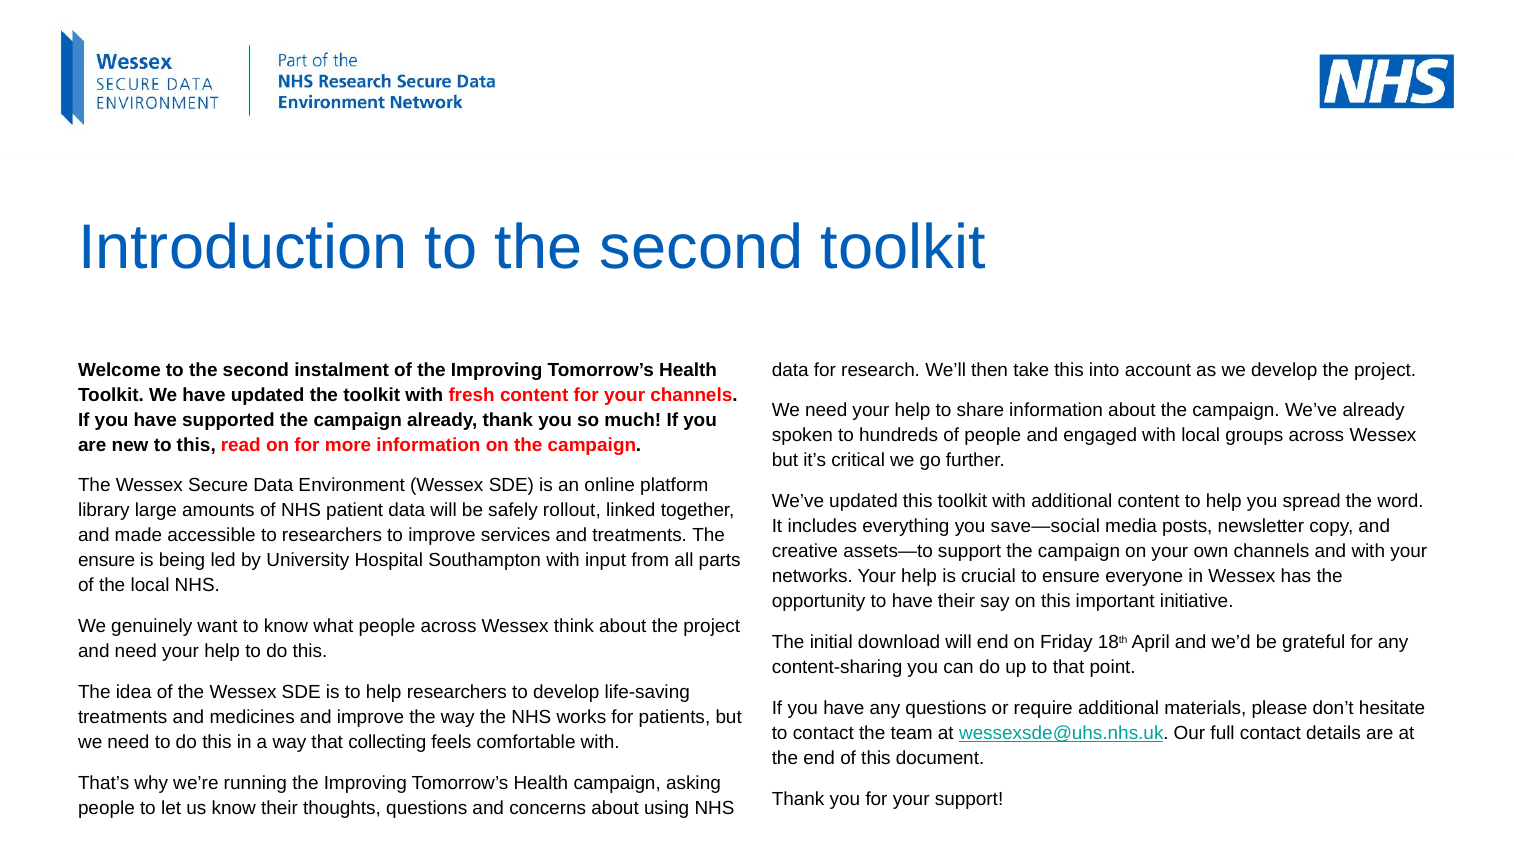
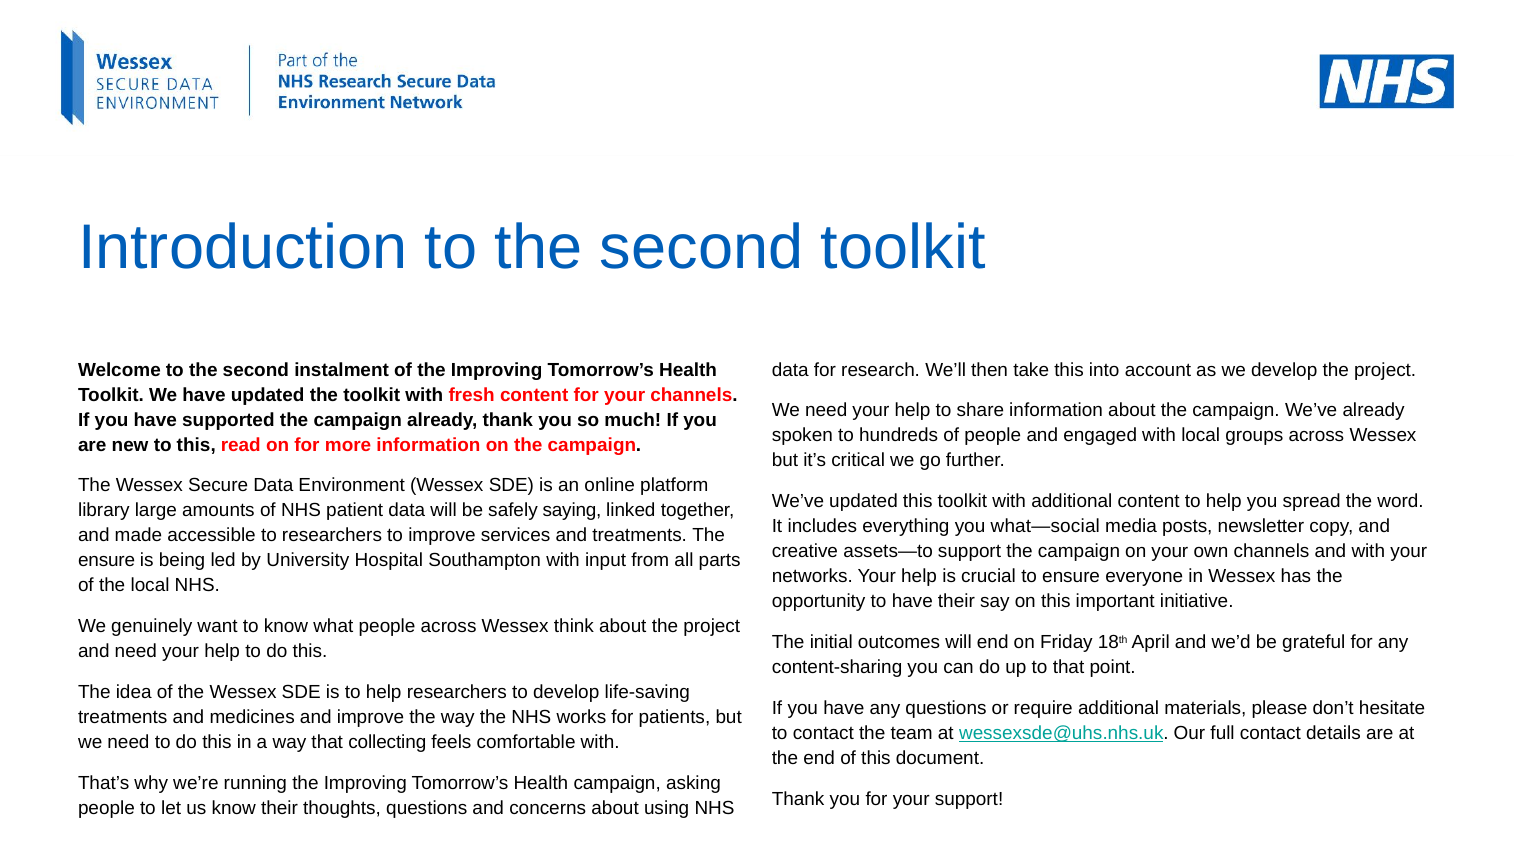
rollout: rollout -> saying
save—social: save—social -> what—social
download: download -> outcomes
